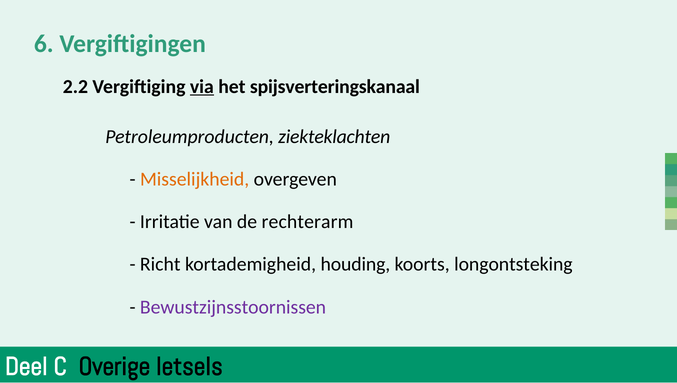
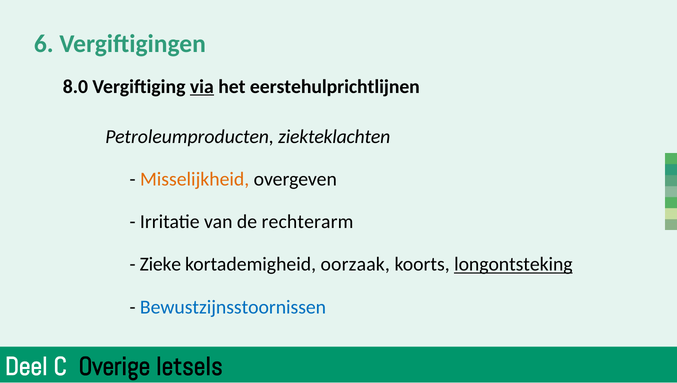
2.2: 2.2 -> 8.0
spijsverteringskanaal: spijsverteringskanaal -> eerstehulprichtlijnen
Richt: Richt -> Zieke
houding: houding -> oorzaak
longontsteking underline: none -> present
Bewustzijnsstoornissen colour: purple -> blue
